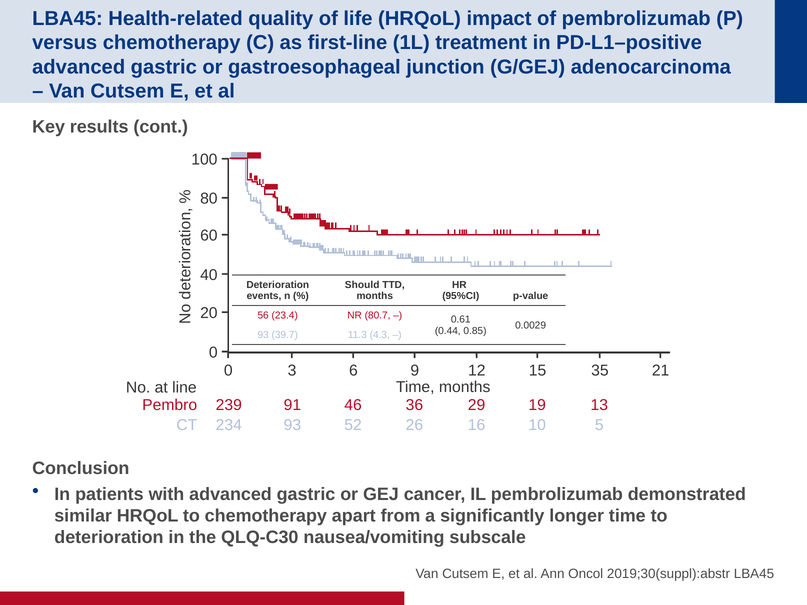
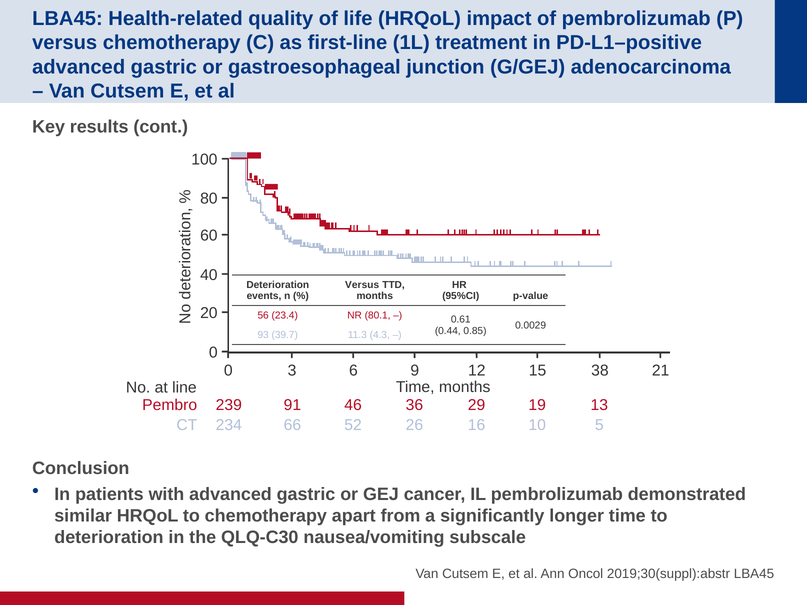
Should at (362, 285): Should -> Versus
80.7: 80.7 -> 80.1
35: 35 -> 38
234 93: 93 -> 66
